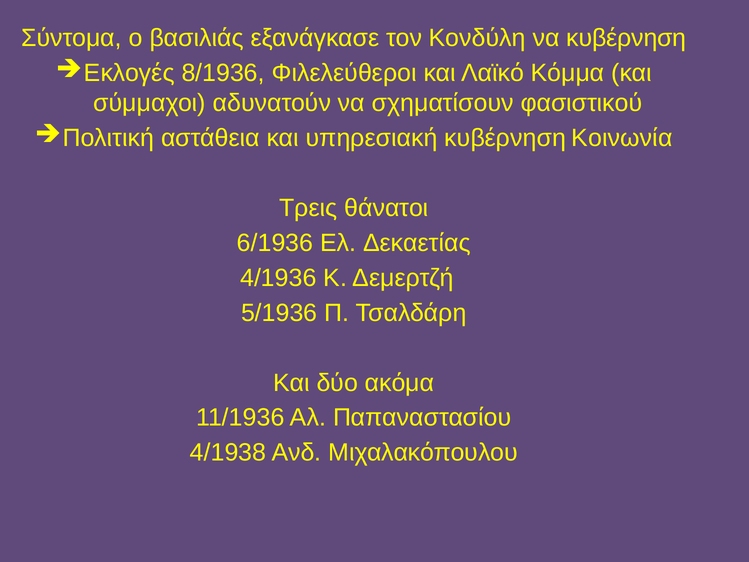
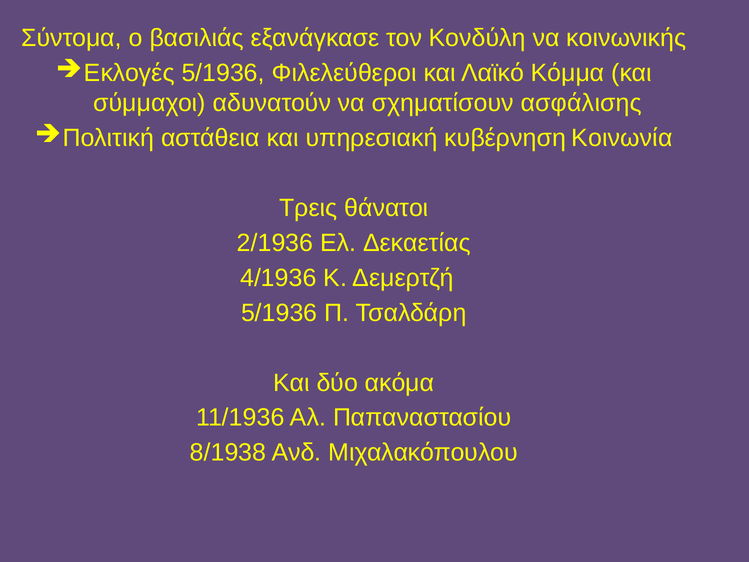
να κυβέρνηση: κυβέρνηση -> κοινωνικής
8/1936 at (223, 73): 8/1936 -> 5/1936
φασιστικού: φασιστικού -> ασφάλισης
6/1936: 6/1936 -> 2/1936
4/1938: 4/1938 -> 8/1938
